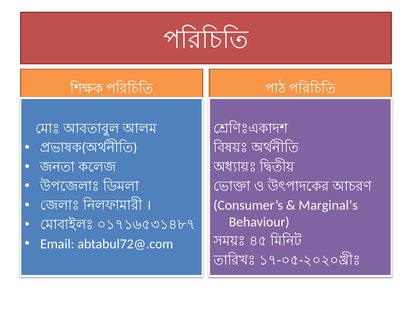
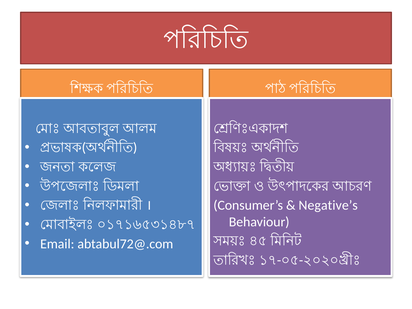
Marginal’s: Marginal’s -> Negative’s
